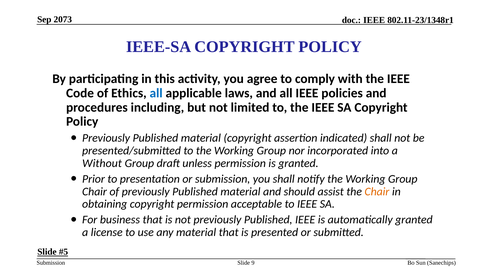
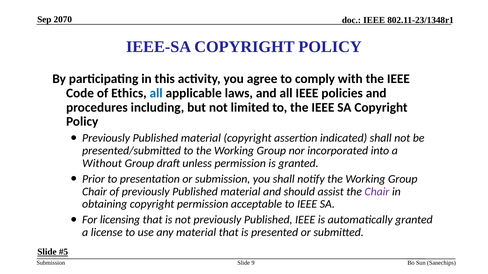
2073: 2073 -> 2070
Chair at (377, 192) colour: orange -> purple
business: business -> licensing
